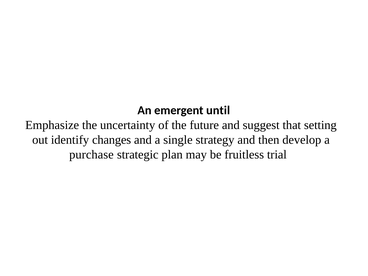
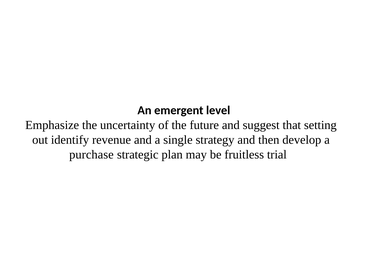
until: until -> level
changes: changes -> revenue
